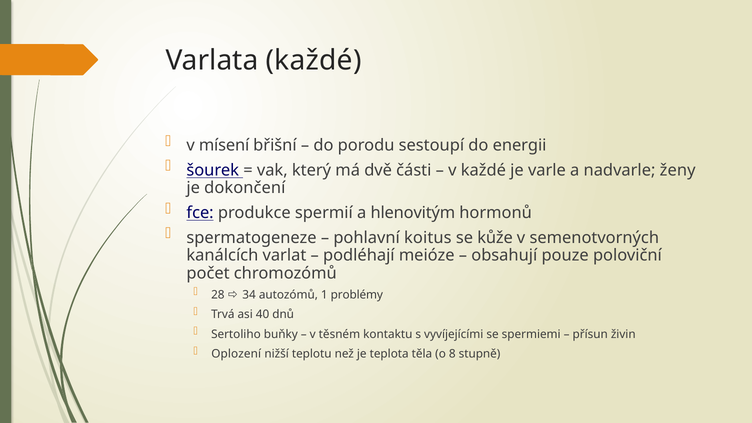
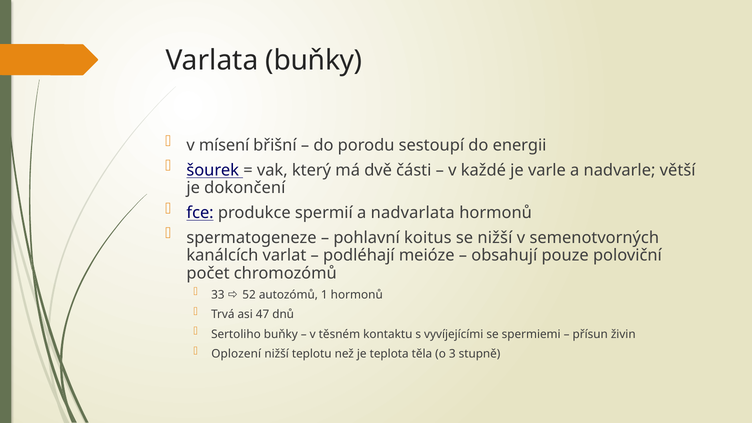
Varlata každé: každé -> buňky
ženy: ženy -> větší
hlenovitým: hlenovitým -> nadvarlata
se kůže: kůže -> nižší
28: 28 -> 33
34: 34 -> 52
1 problémy: problémy -> hormonů
40: 40 -> 47
8: 8 -> 3
